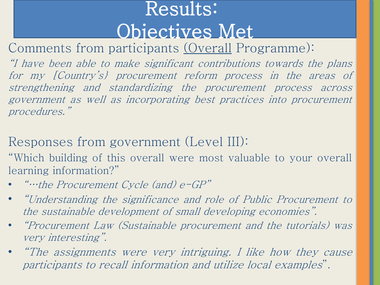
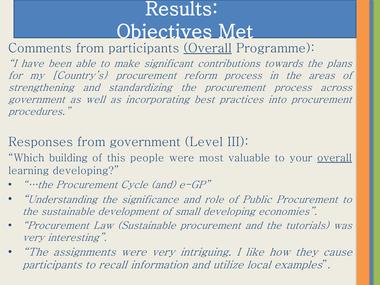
this overall: overall -> people
overall at (335, 158) underline: none -> present
learning information: information -> developing
